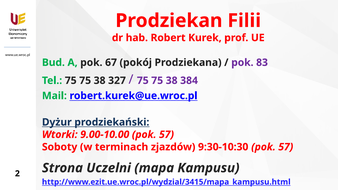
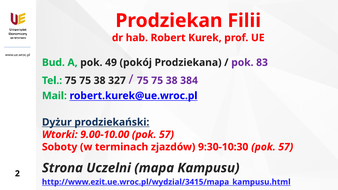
67: 67 -> 49
